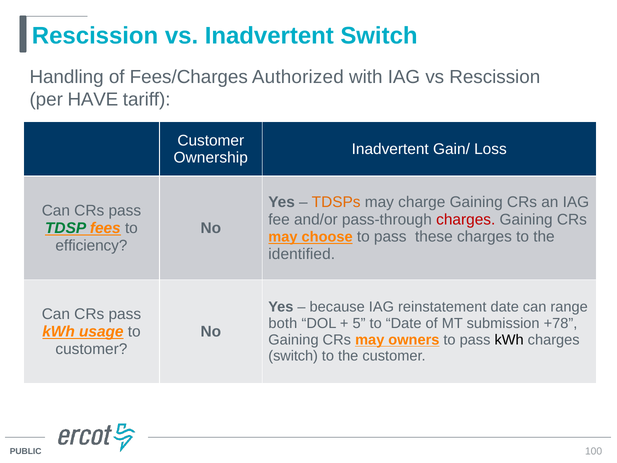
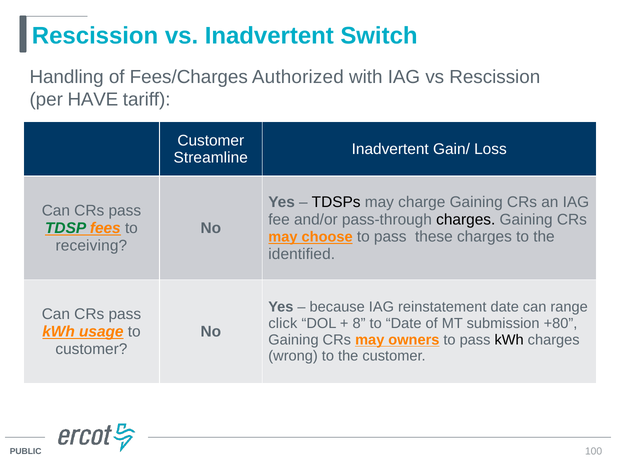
Ownership: Ownership -> Streamline
TDSPs colour: orange -> black
charges at (466, 219) colour: red -> black
efficiency: efficiency -> receiving
both: both -> click
5: 5 -> 8
+78: +78 -> +80
switch at (293, 356): switch -> wrong
